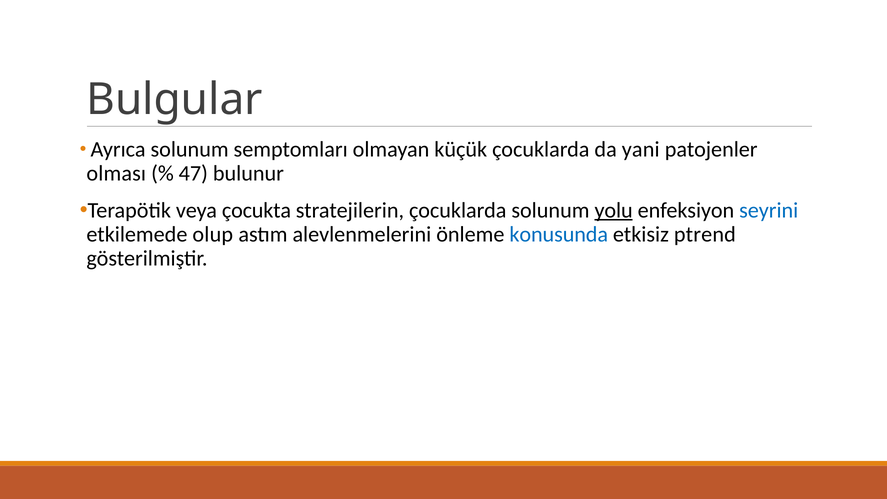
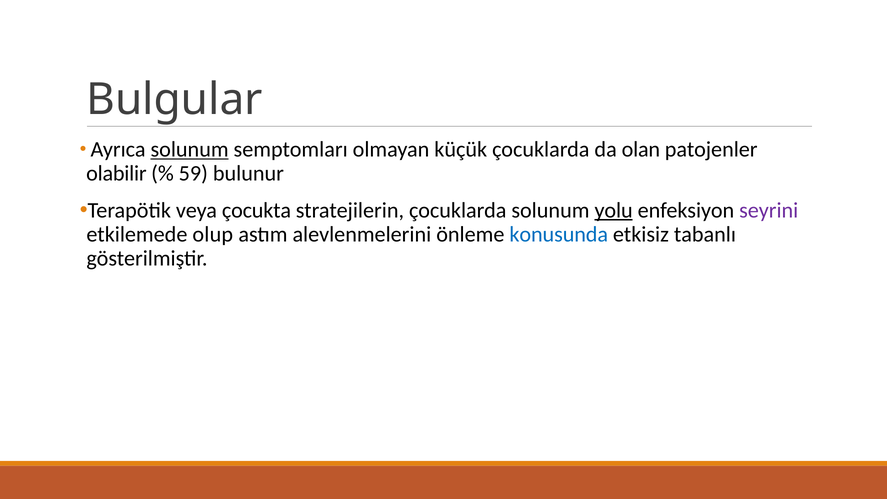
solunum at (190, 149) underline: none -> present
yani: yani -> olan
olması: olması -> olabilir
47: 47 -> 59
seyrini colour: blue -> purple
ptrend: ptrend -> tabanlı
